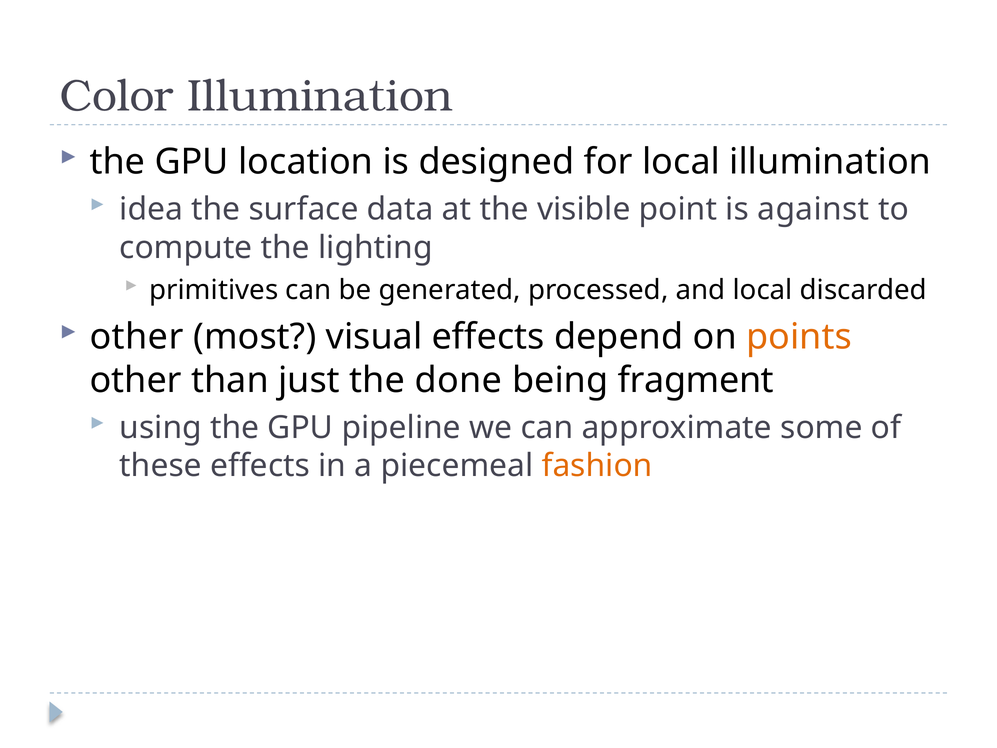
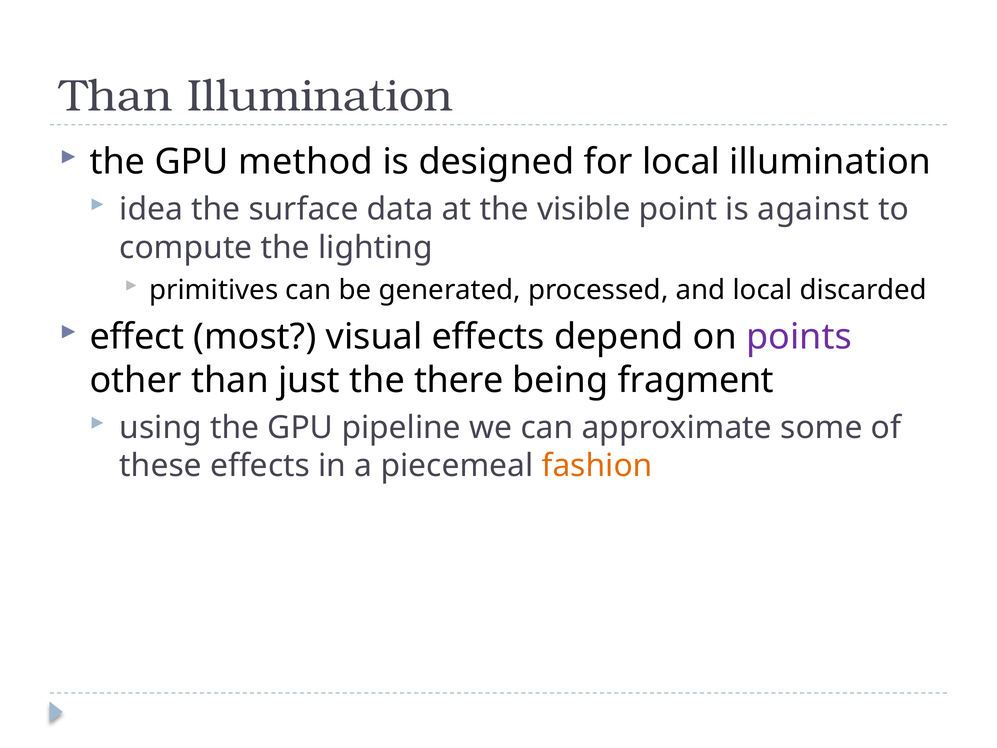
Color at (117, 96): Color -> Than
location: location -> method
other at (137, 337): other -> effect
points colour: orange -> purple
done: done -> there
